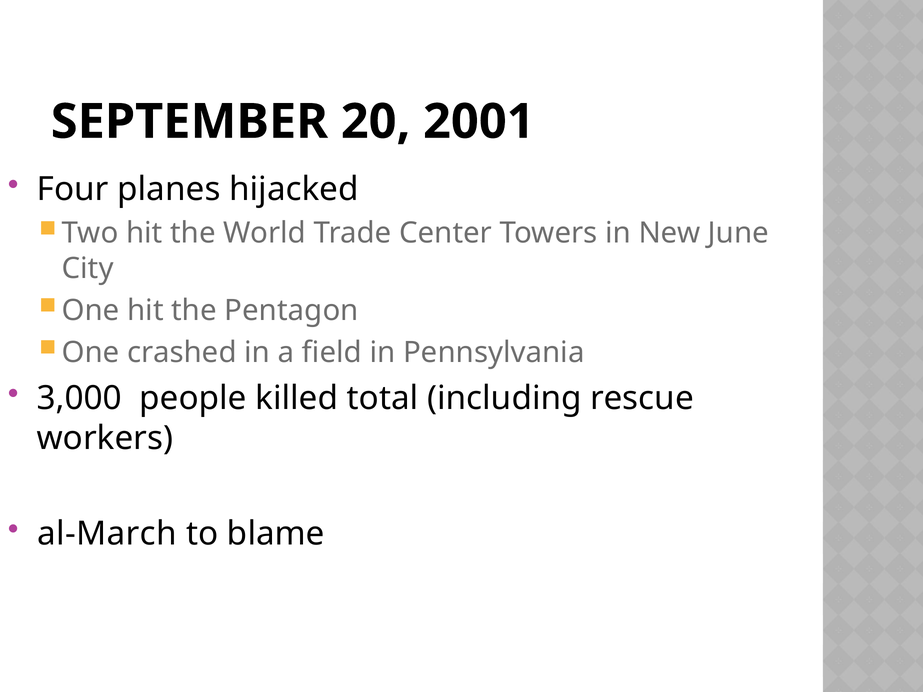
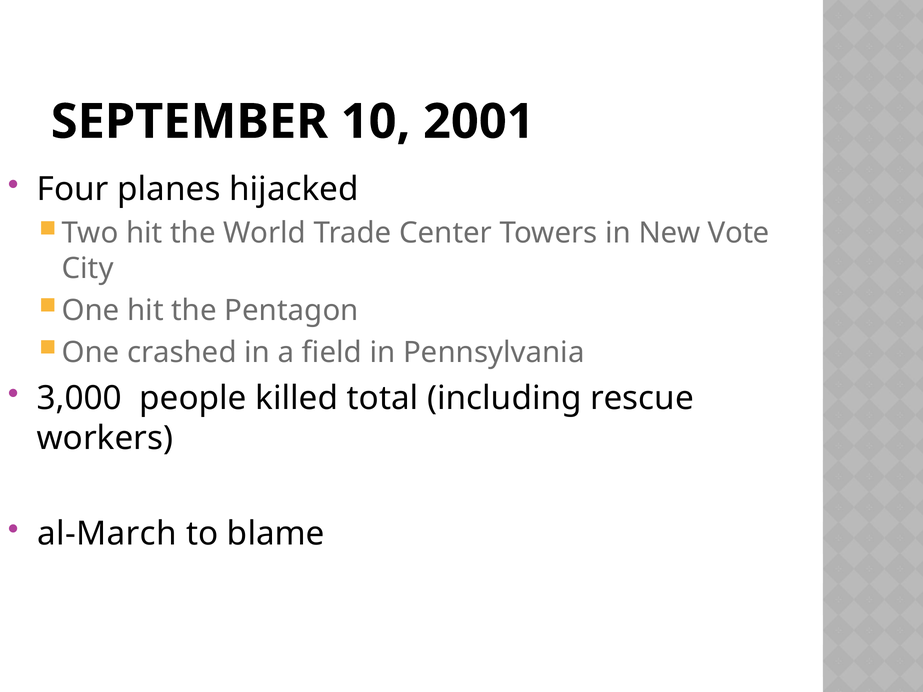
20: 20 -> 10
June: June -> Vote
